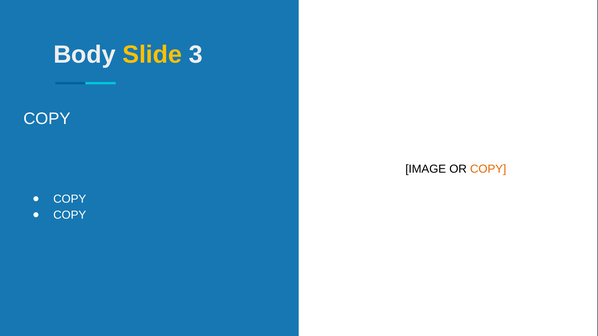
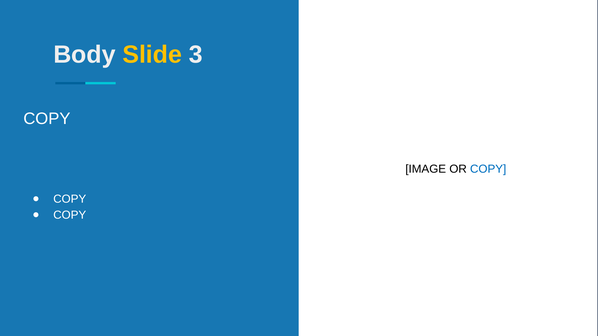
COPY at (488, 169) colour: orange -> blue
